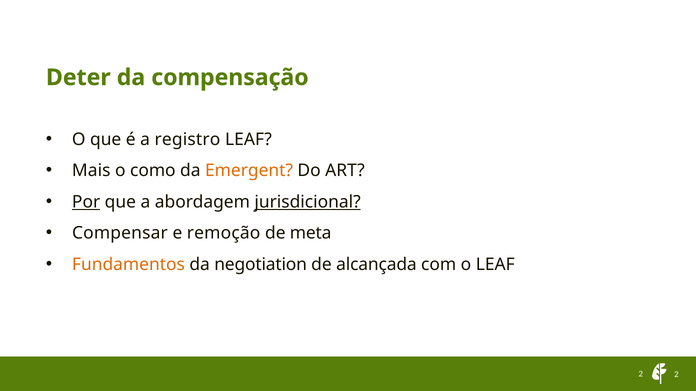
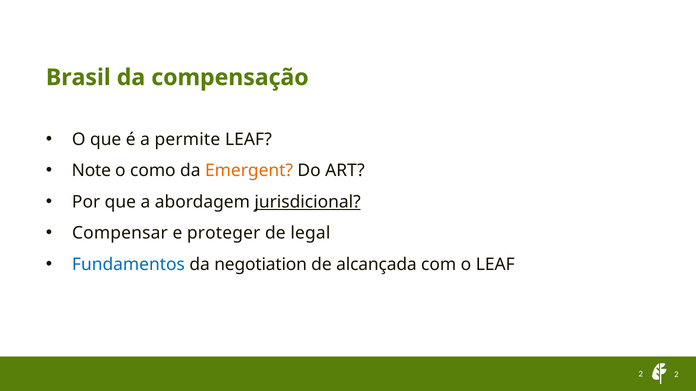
Deter: Deter -> Brasil
registro: registro -> permite
Mais: Mais -> Note
Por underline: present -> none
remoção: remoção -> proteger
meta: meta -> legal
Fundamentos colour: orange -> blue
